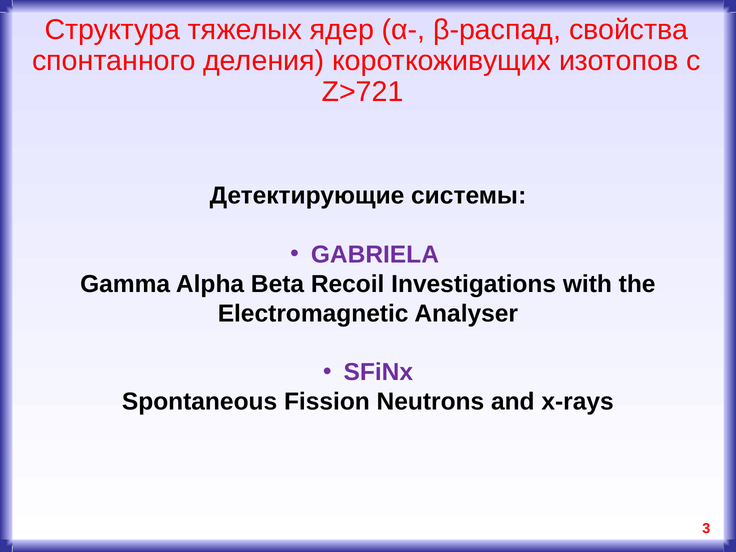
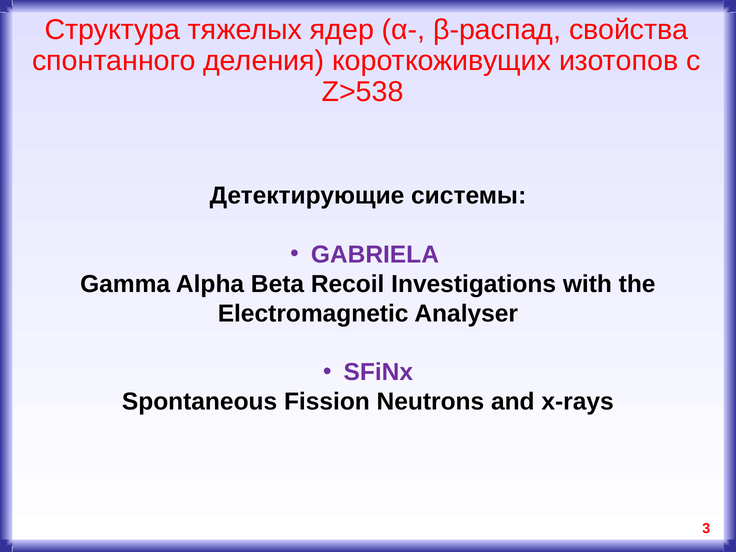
Z>721: Z>721 -> Z>538
